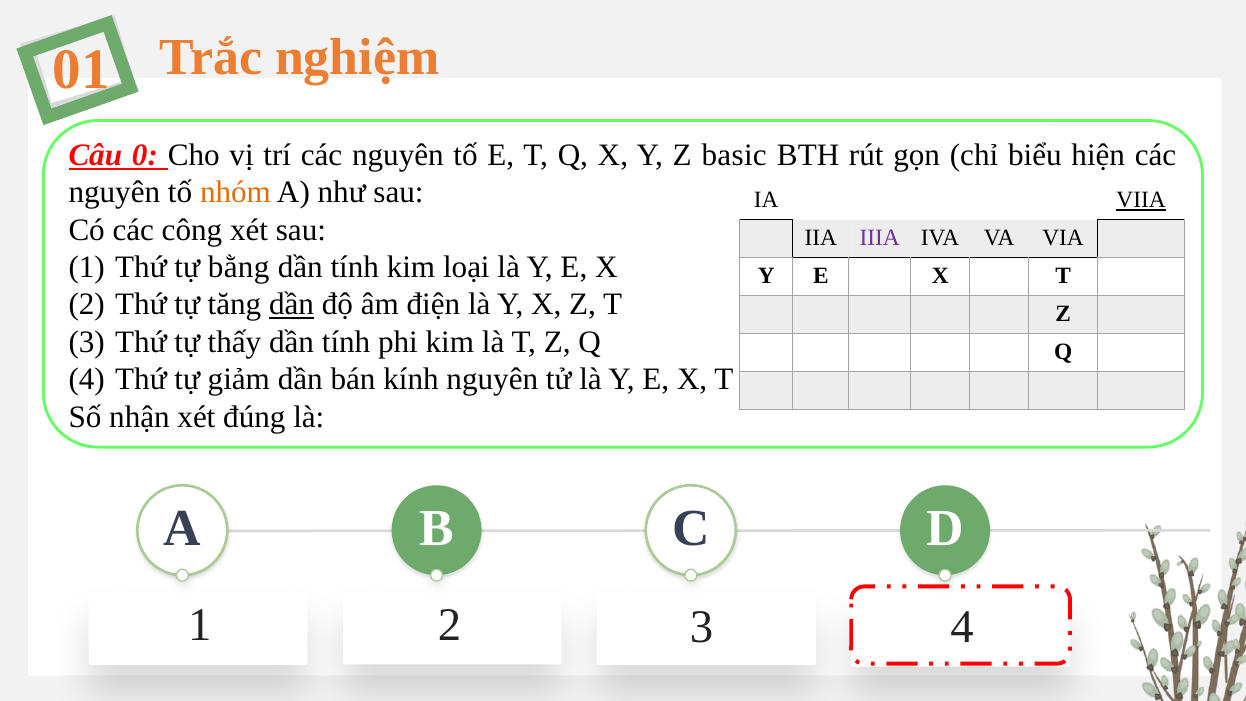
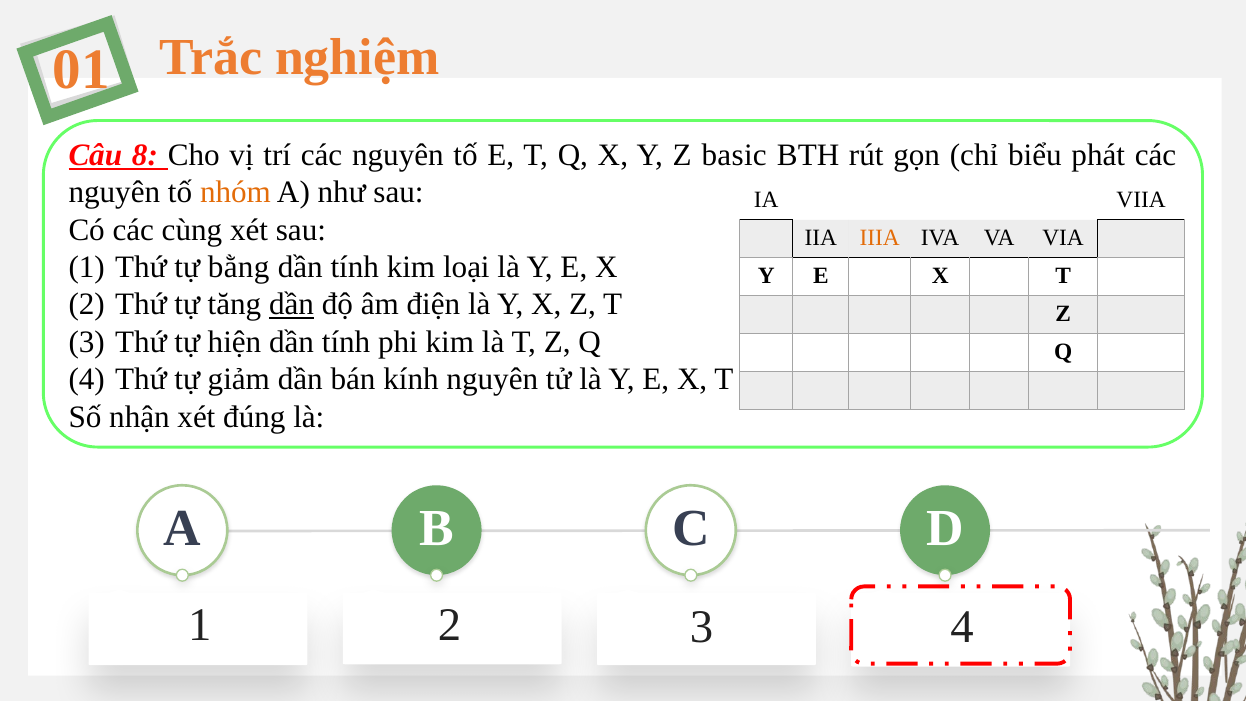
0: 0 -> 8
hiện: hiện -> phát
VIIA underline: present -> none
công: công -> cùng
IIIA colour: purple -> orange
thấy: thấy -> hiện
